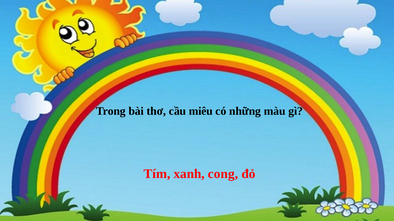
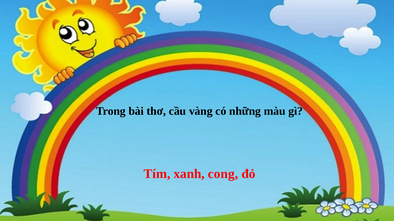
miêu: miêu -> vàng
